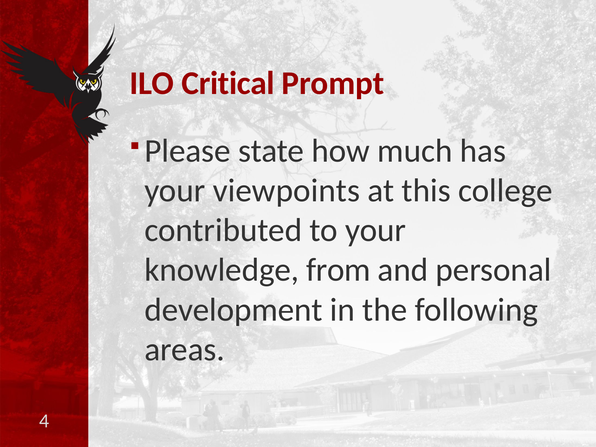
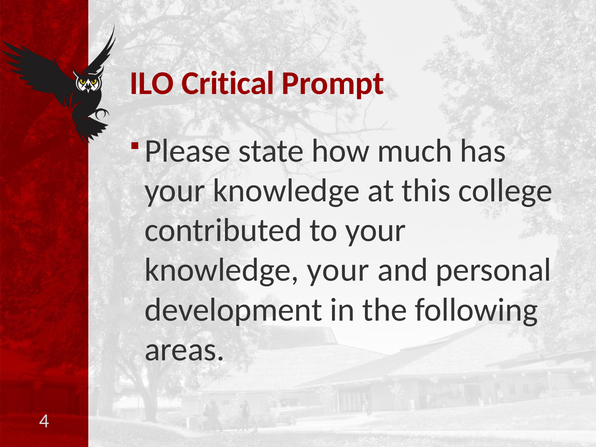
viewpoints at (286, 191): viewpoints -> knowledge
knowledge from: from -> your
